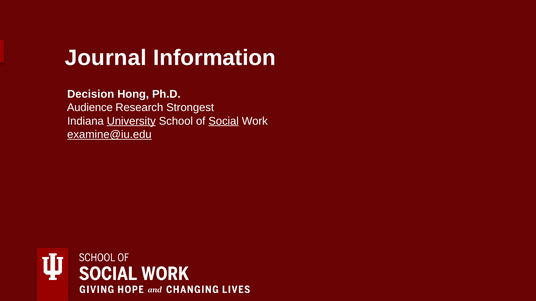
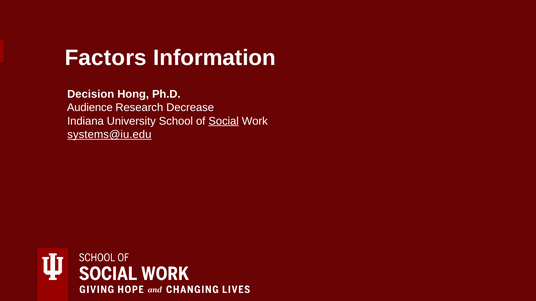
Journal: Journal -> Factors
Strongest: Strongest -> Decrease
University underline: present -> none
examine@iu.edu: examine@iu.edu -> systems@iu.edu
